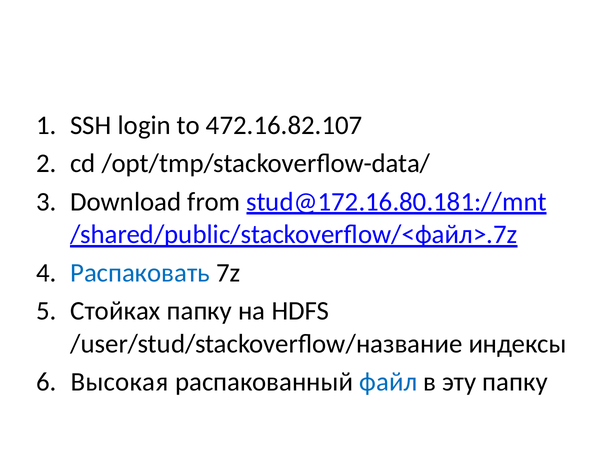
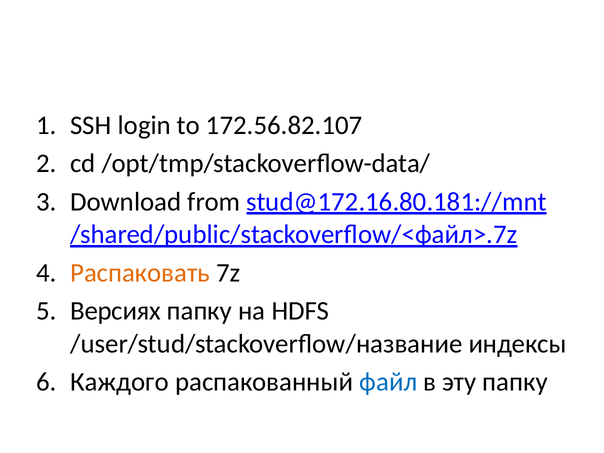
472.16.82.107: 472.16.82.107 -> 172.56.82.107
Распаковать colour: blue -> orange
Стойках: Стойках -> Версиях
Высокая: Высокая -> Каждого
